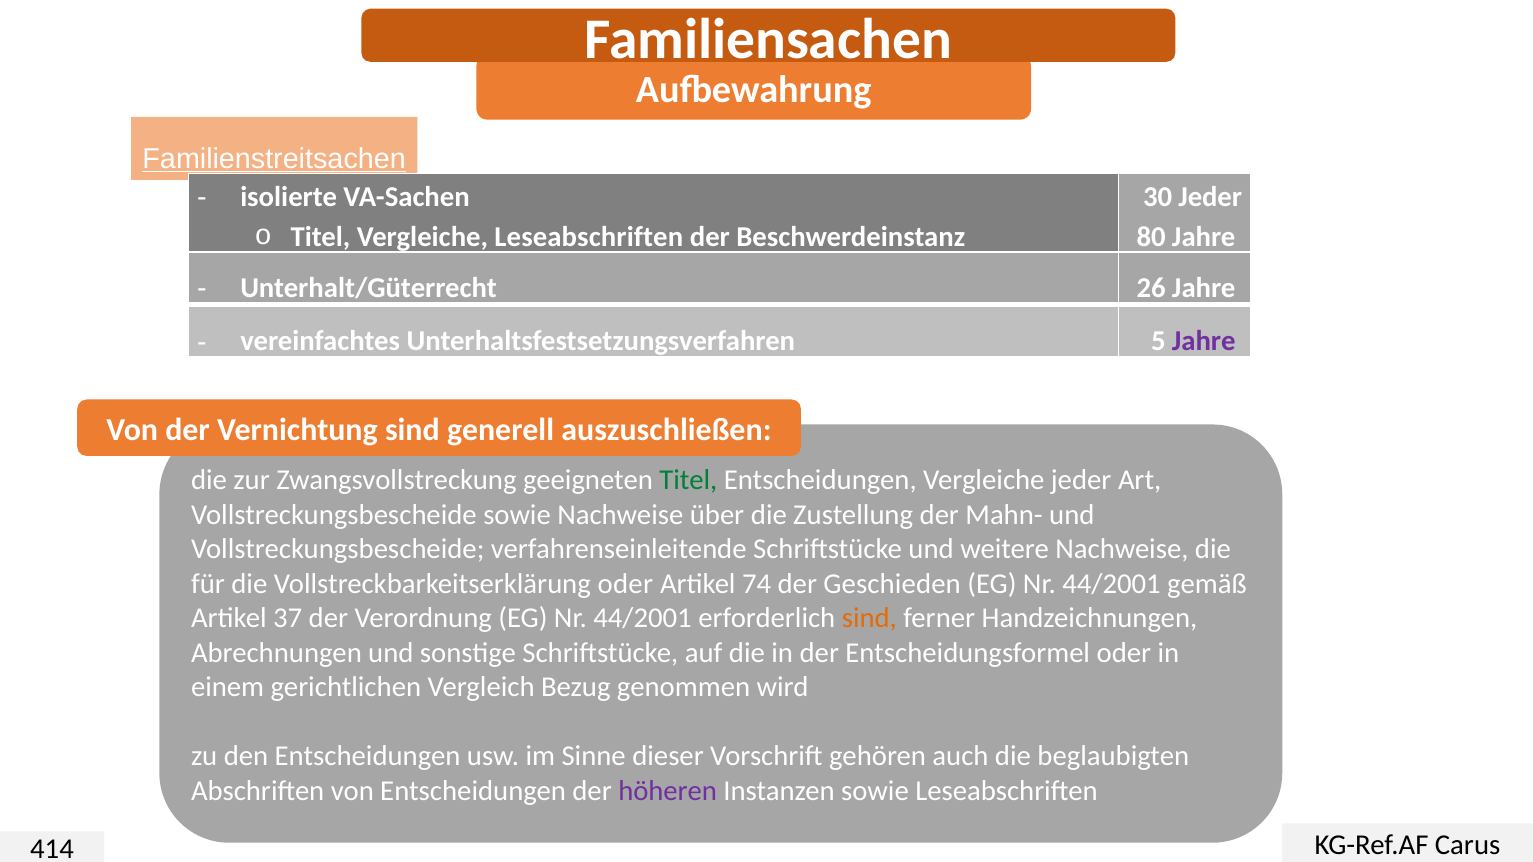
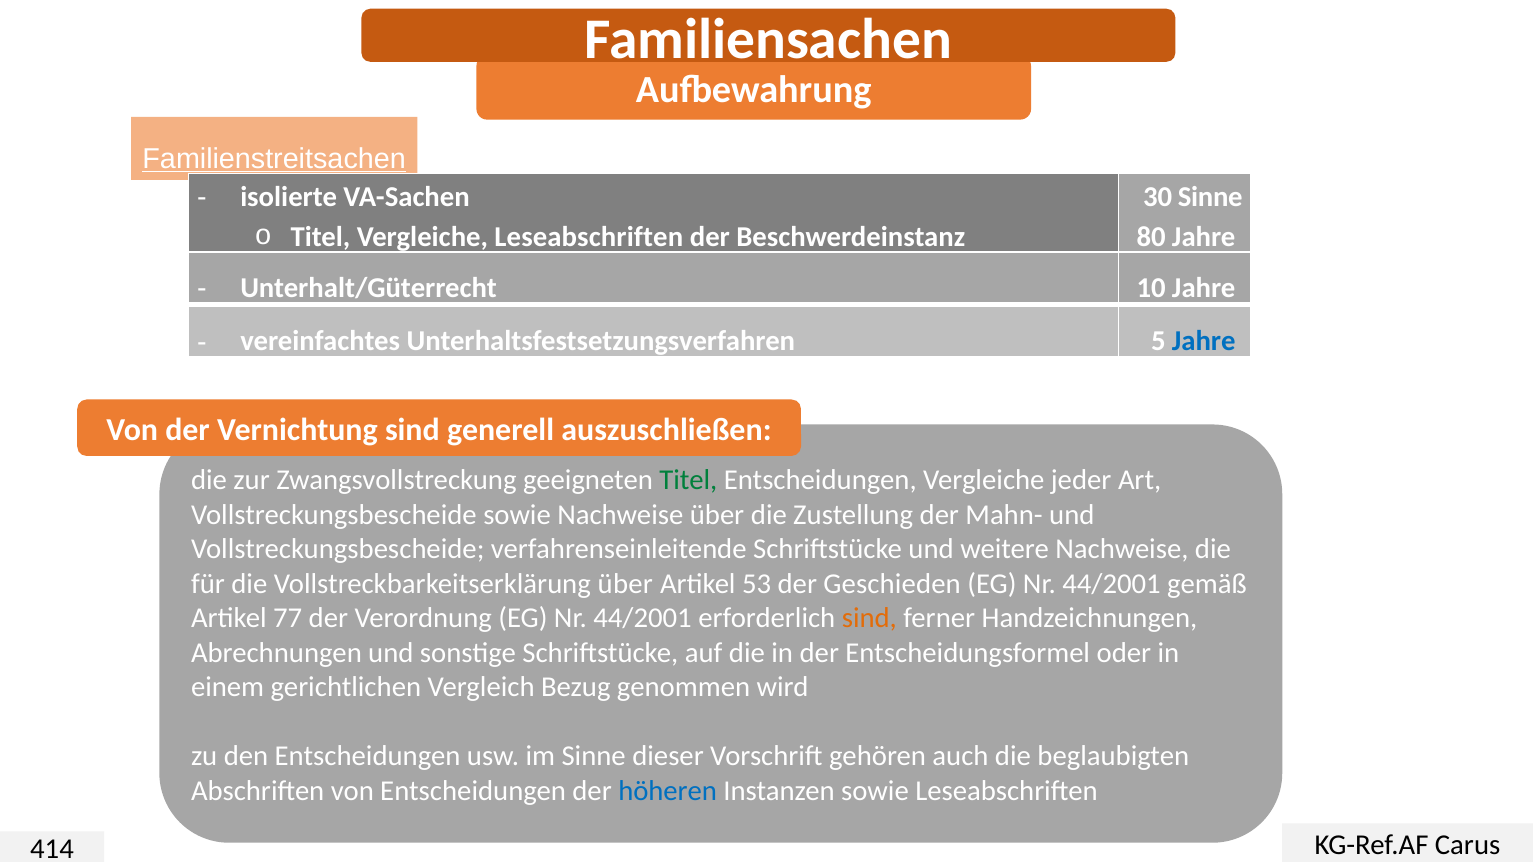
30 Jeder: Jeder -> Sinne
26: 26 -> 10
Jahre at (1204, 342) colour: purple -> blue
Vollstreckbarkeitserklärung oder: oder -> über
74: 74 -> 53
37: 37 -> 77
höheren colour: purple -> blue
